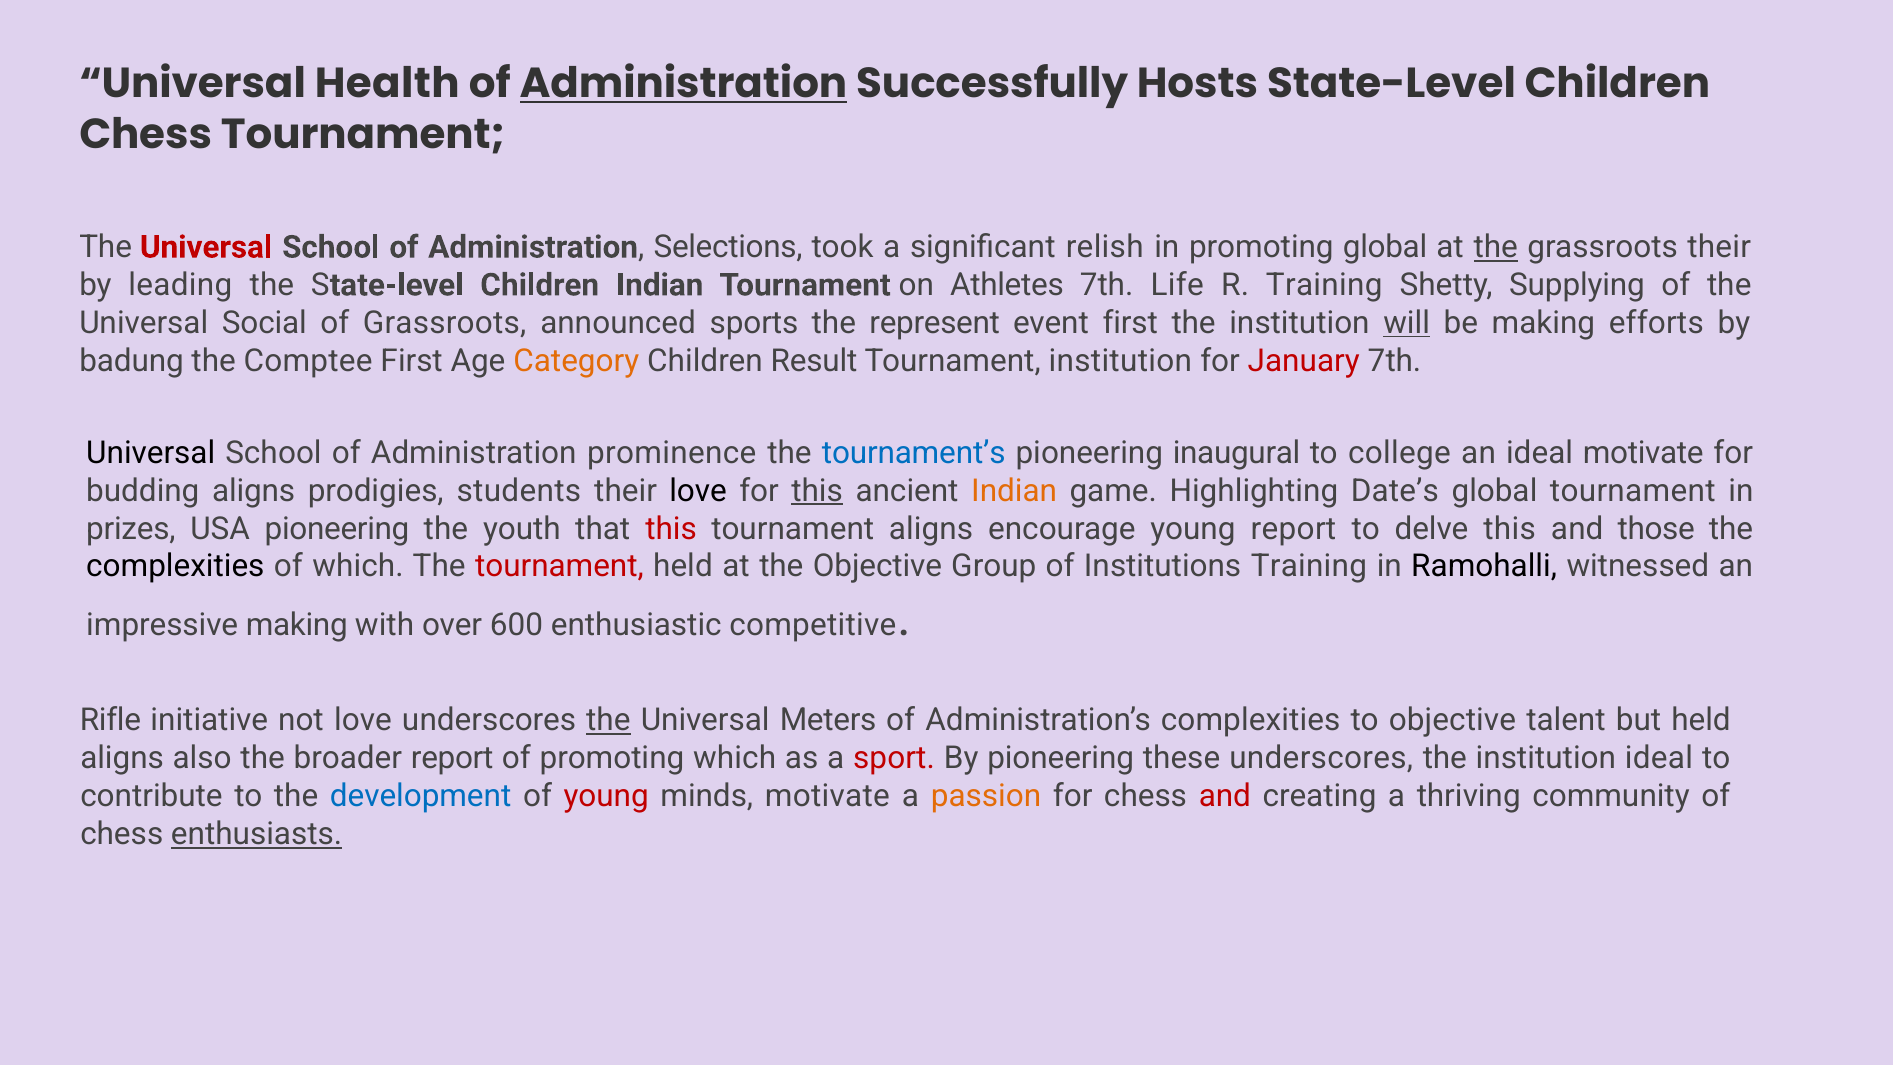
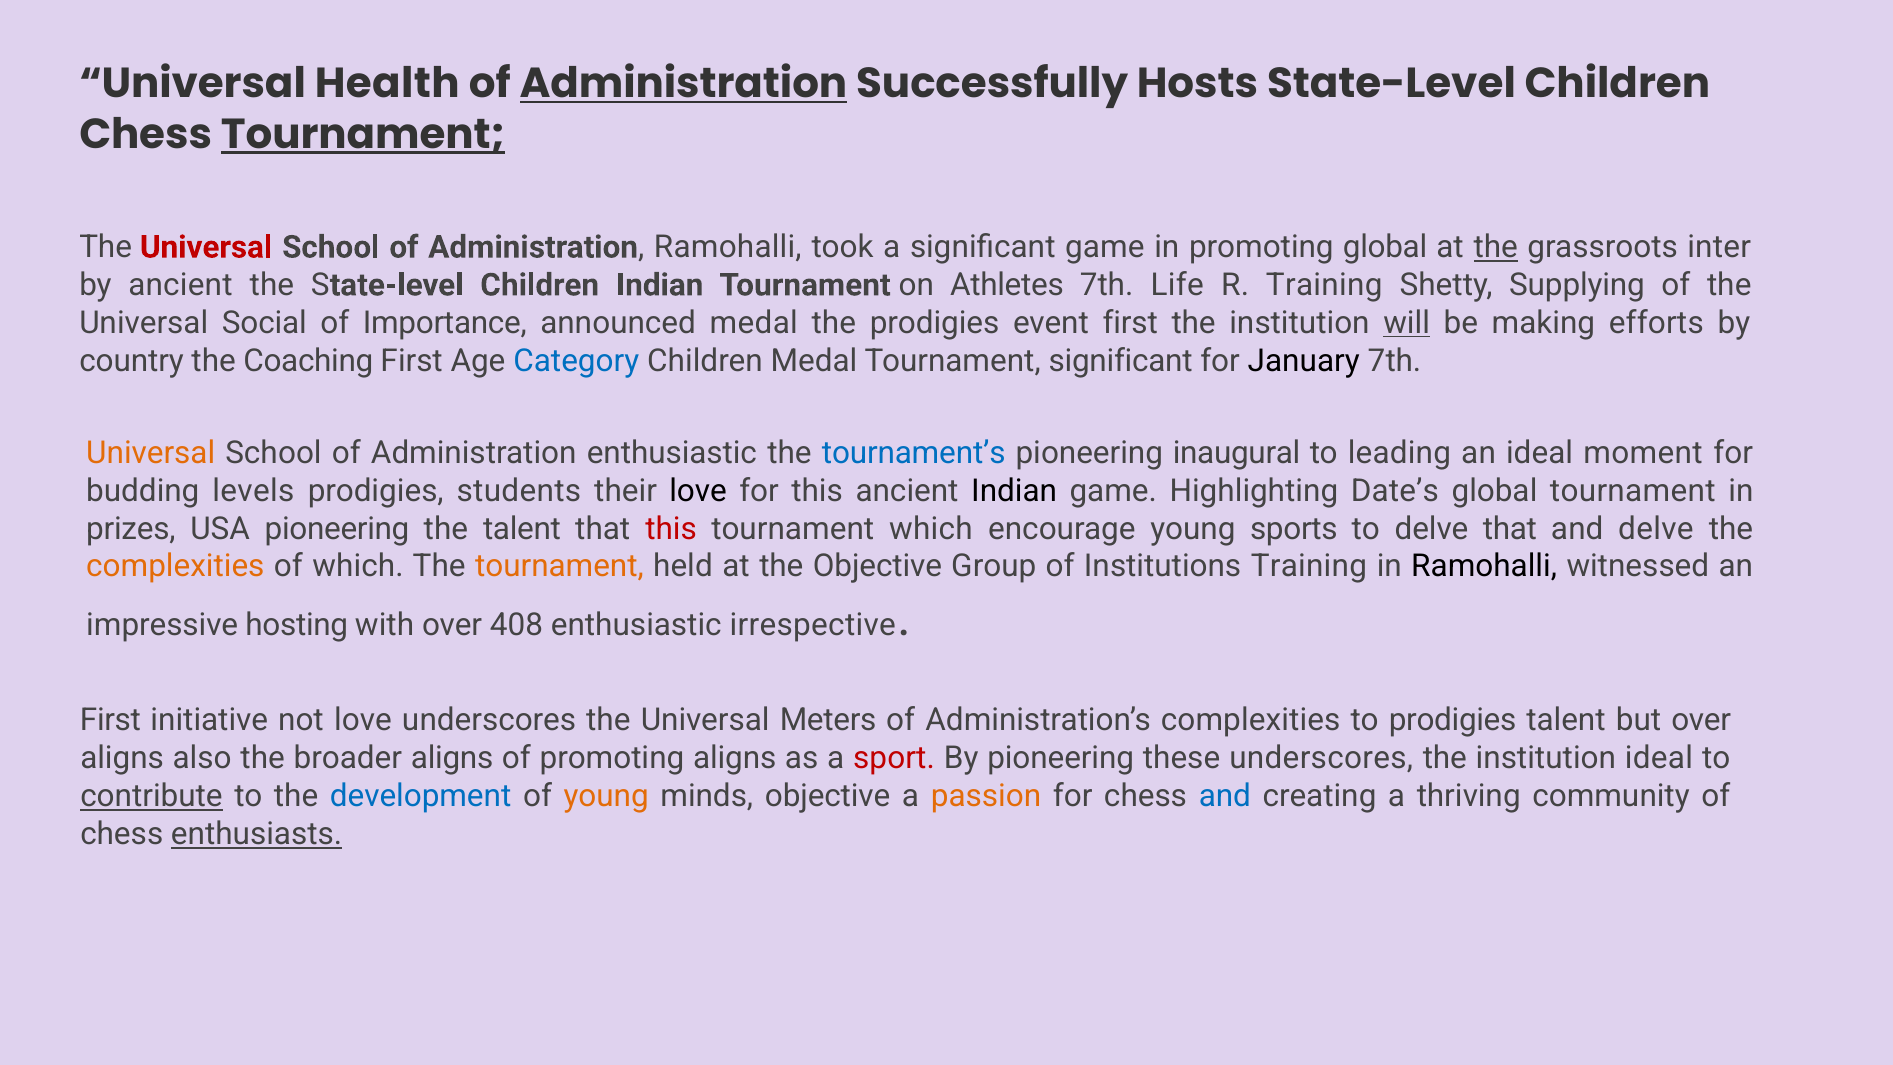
Tournament at (363, 134) underline: none -> present
Administration Selections: Selections -> Ramohalli
significant relish: relish -> game
grassroots their: their -> inter
by leading: leading -> ancient
of Grassroots: Grassroots -> Importance
announced sports: sports -> medal
the represent: represent -> prodigies
badung: badung -> country
Comptee: Comptee -> Coaching
Category colour: orange -> blue
Children Result: Result -> Medal
Tournament institution: institution -> significant
January colour: red -> black
Universal at (151, 453) colour: black -> orange
Administration prominence: prominence -> enthusiastic
college: college -> leading
ideal motivate: motivate -> moment
budding aligns: aligns -> levels
this at (817, 491) underline: present -> none
Indian at (1014, 491) colour: orange -> black
the youth: youth -> talent
tournament aligns: aligns -> which
young report: report -> sports
delve this: this -> that
and those: those -> delve
complexities at (175, 566) colour: black -> orange
tournament at (559, 566) colour: red -> orange
impressive making: making -> hosting
600: 600 -> 408
competitive: competitive -> irrespective
Rifle at (110, 720): Rifle -> First
the at (608, 720) underline: present -> none
to objective: objective -> prodigies
but held: held -> over
broader report: report -> aligns
promoting which: which -> aligns
contribute underline: none -> present
young at (606, 796) colour: red -> orange
minds motivate: motivate -> objective
and at (1225, 796) colour: red -> blue
